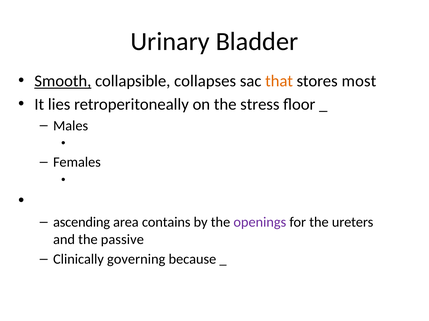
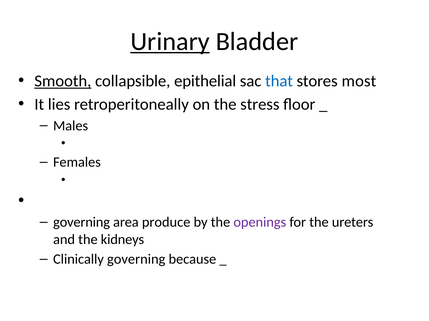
Urinary underline: none -> present
collapses: collapses -> epithelial
that colour: orange -> blue
ascending at (82, 223): ascending -> governing
contains: contains -> produce
passive: passive -> kidneys
